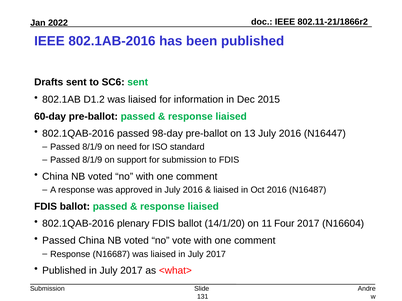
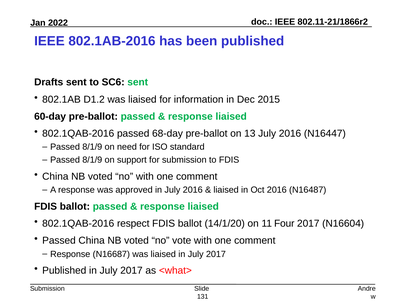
98-day: 98-day -> 68-day
plenary: plenary -> respect
